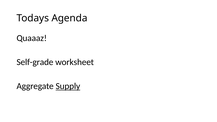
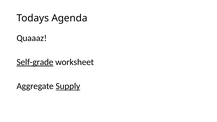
Self-grade underline: none -> present
